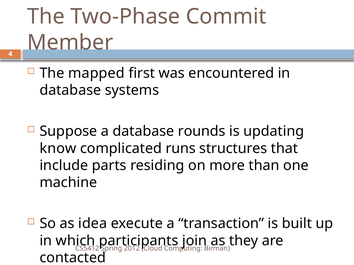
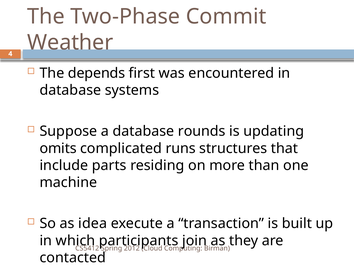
Member: Member -> Weather
mapped: mapped -> depends
know: know -> omits
